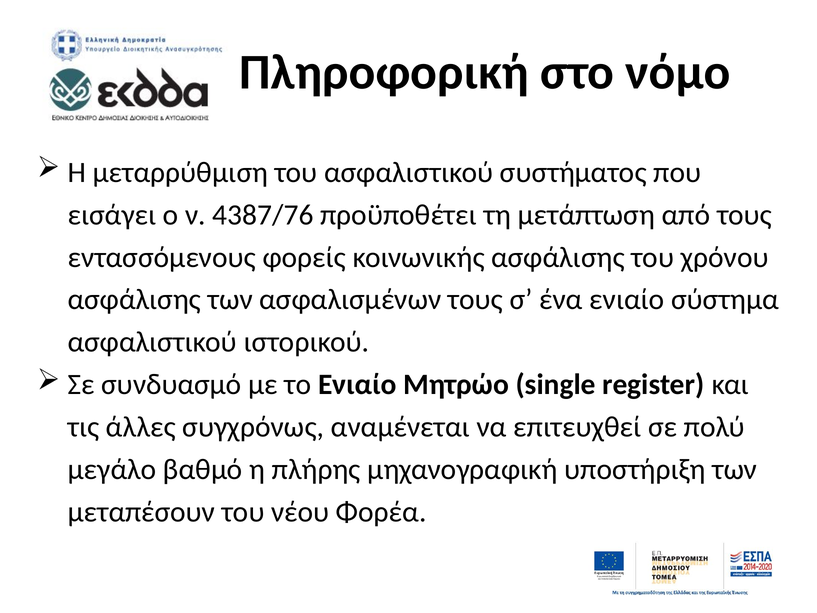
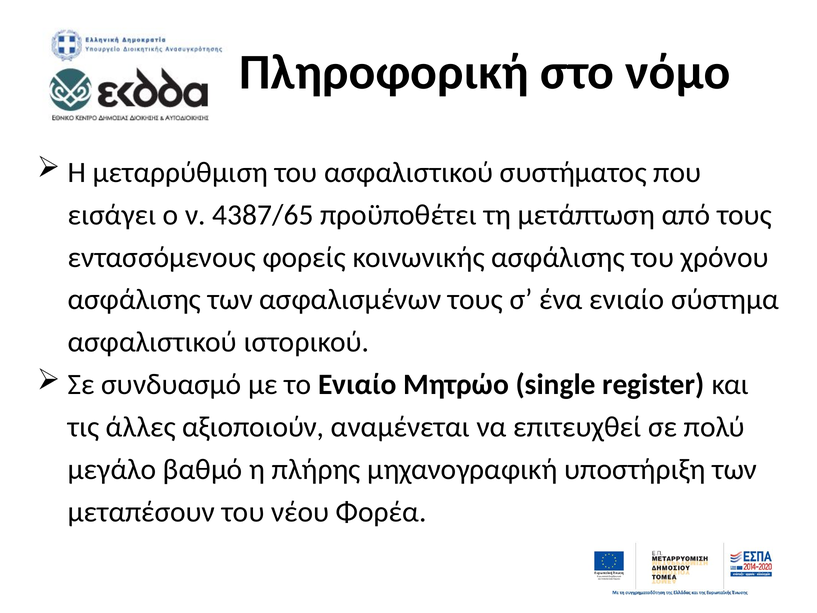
4387/76: 4387/76 -> 4387/65
συγχρόνως: συγχρόνως -> αξιοποιούν
